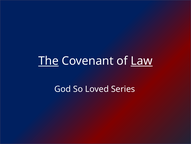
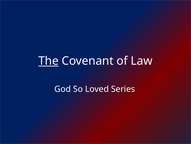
Law underline: present -> none
